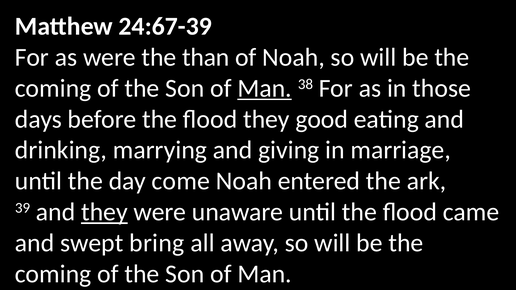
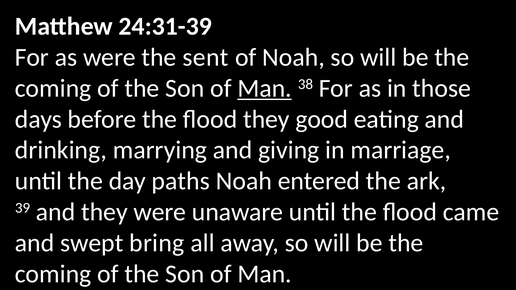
24:67-39: 24:67-39 -> 24:31-39
than: than -> sent
come: come -> paths
they at (104, 212) underline: present -> none
